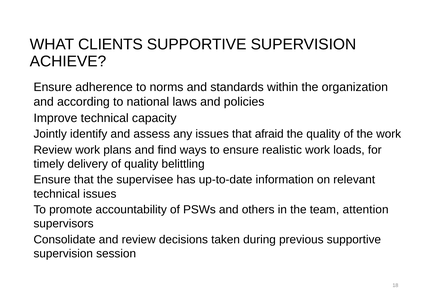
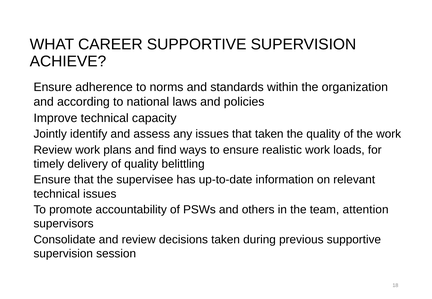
CLIENTS: CLIENTS -> CAREER
that afraid: afraid -> taken
